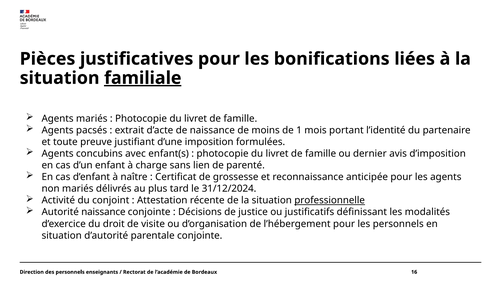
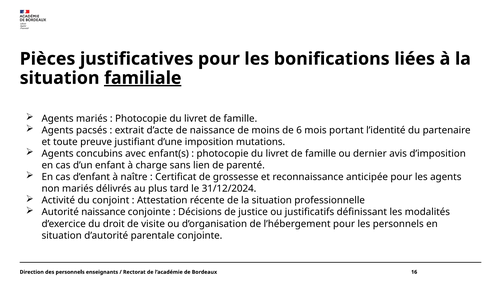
1: 1 -> 6
formulées: formulées -> mutations
professionnelle underline: present -> none
